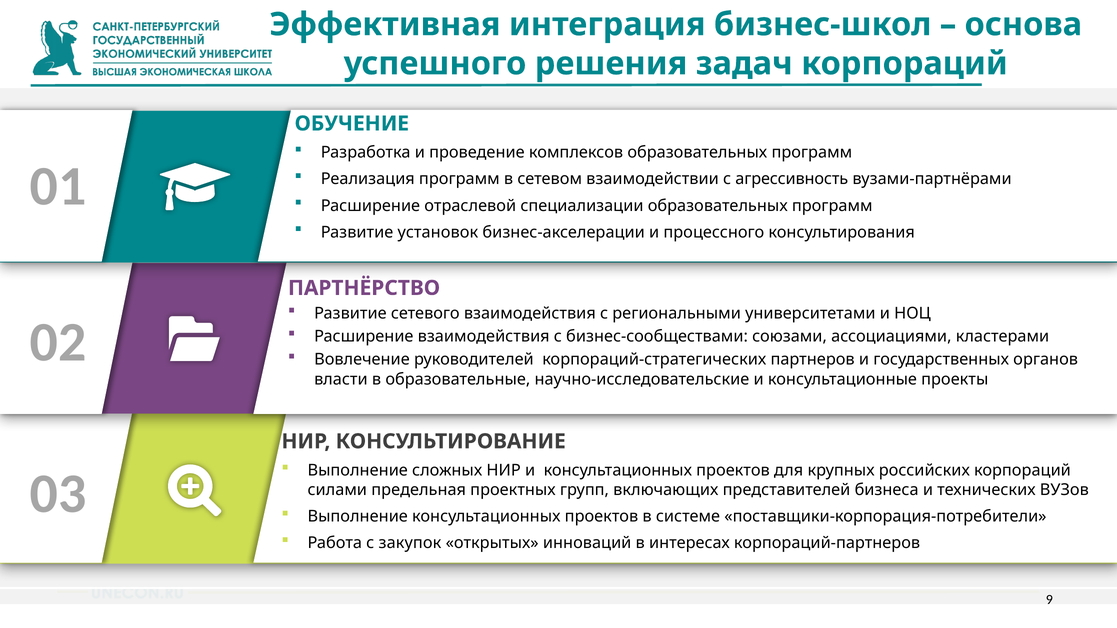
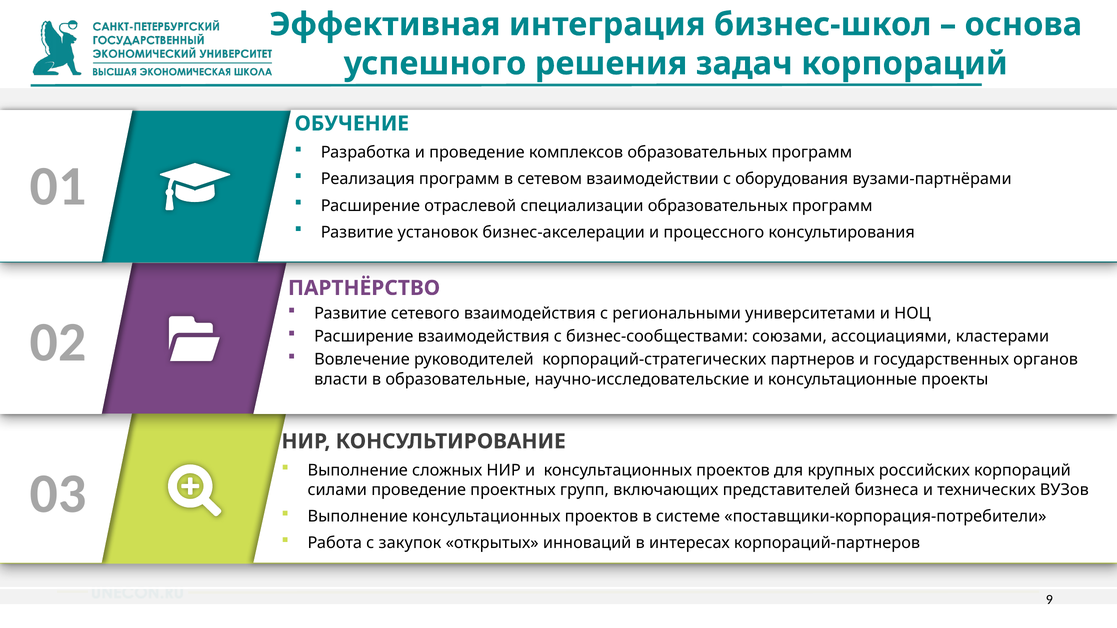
агрессивность: агрессивность -> оборудования
силами предельная: предельная -> проведение
